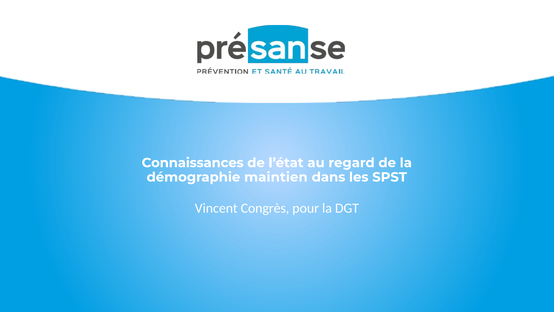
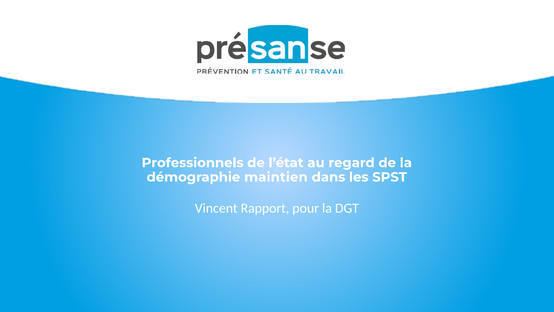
Connaissances: Connaissances -> Professionnels
Congrès: Congrès -> Rapport
